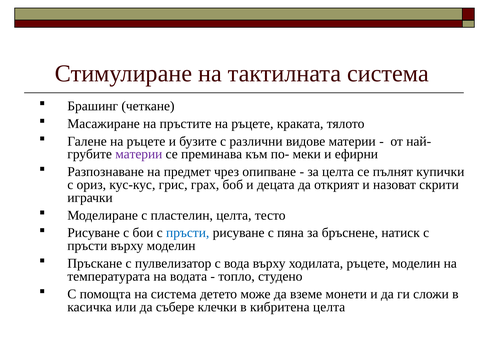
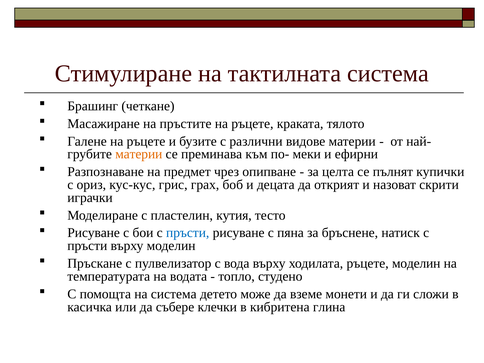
материи at (139, 154) colour: purple -> orange
пластелин целта: целта -> кутия
кибритена целта: целта -> глина
